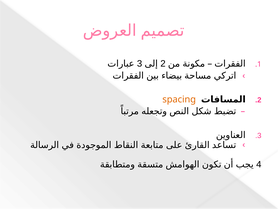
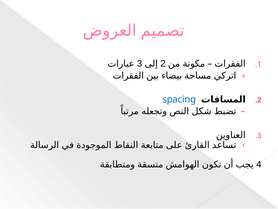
spacing colour: orange -> blue
